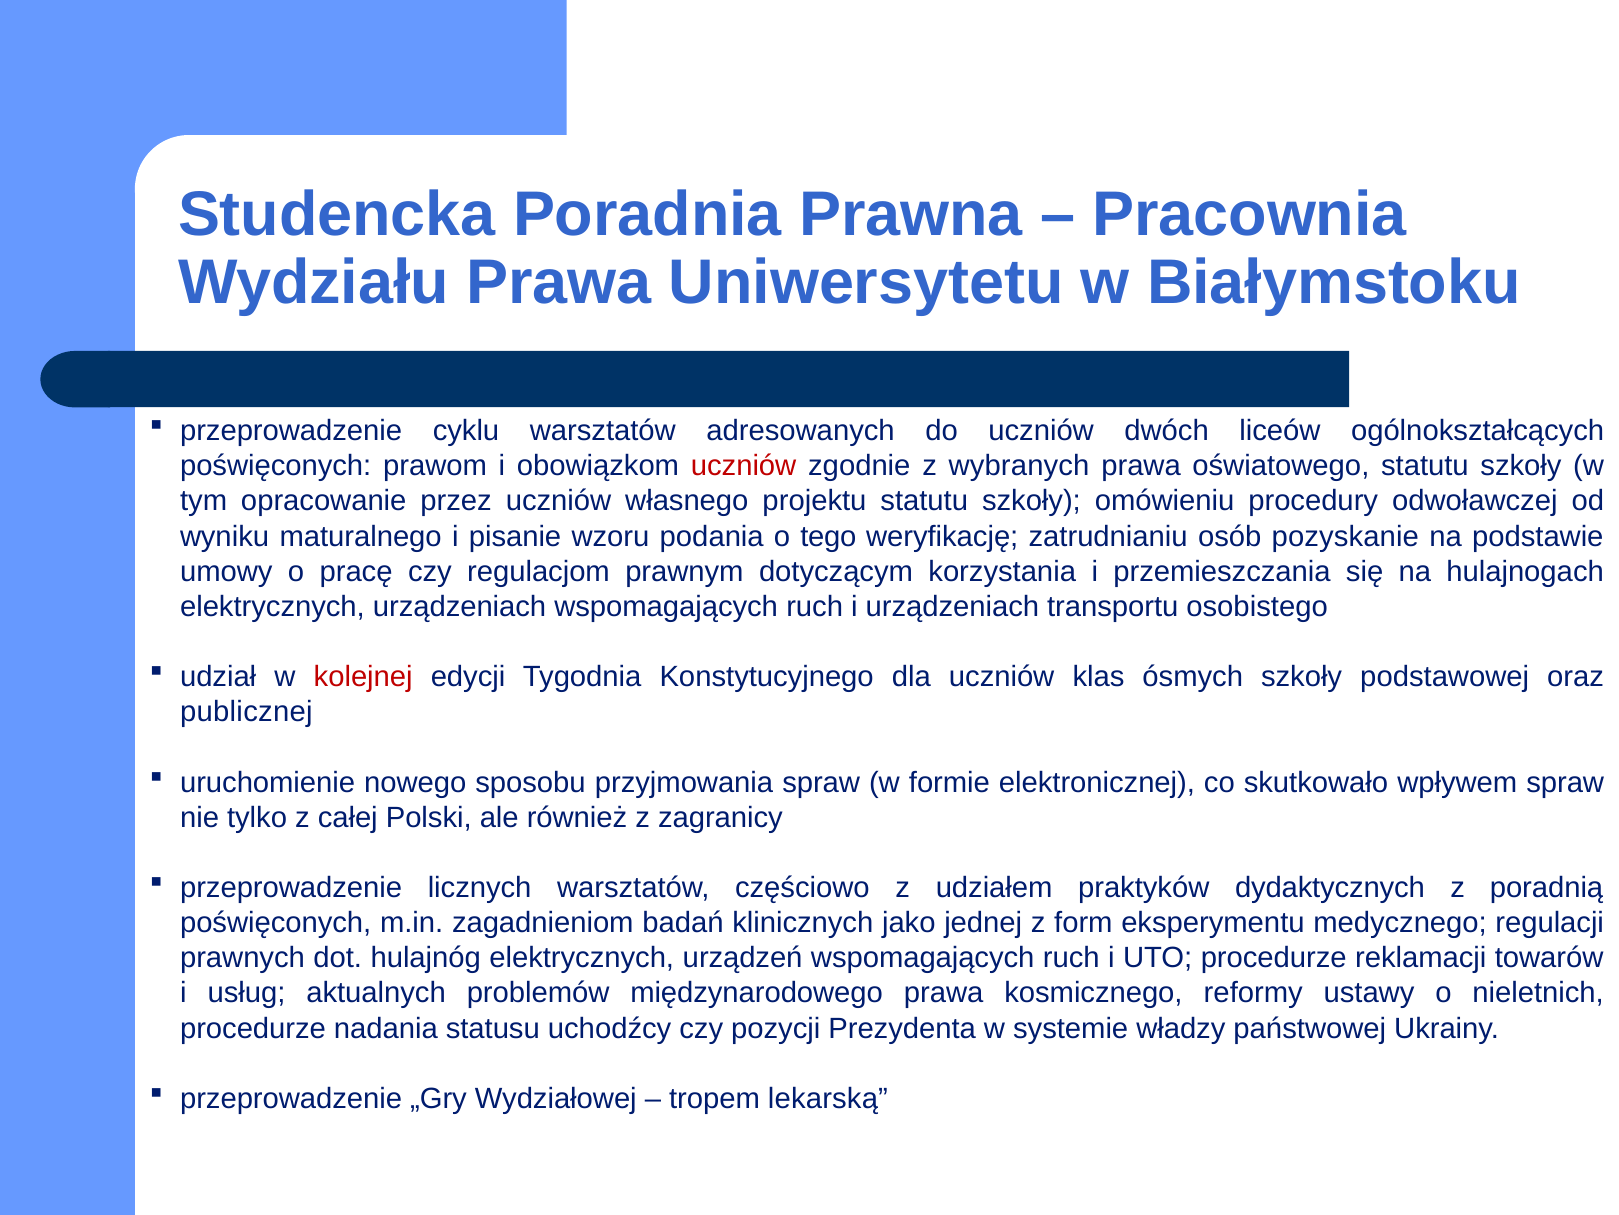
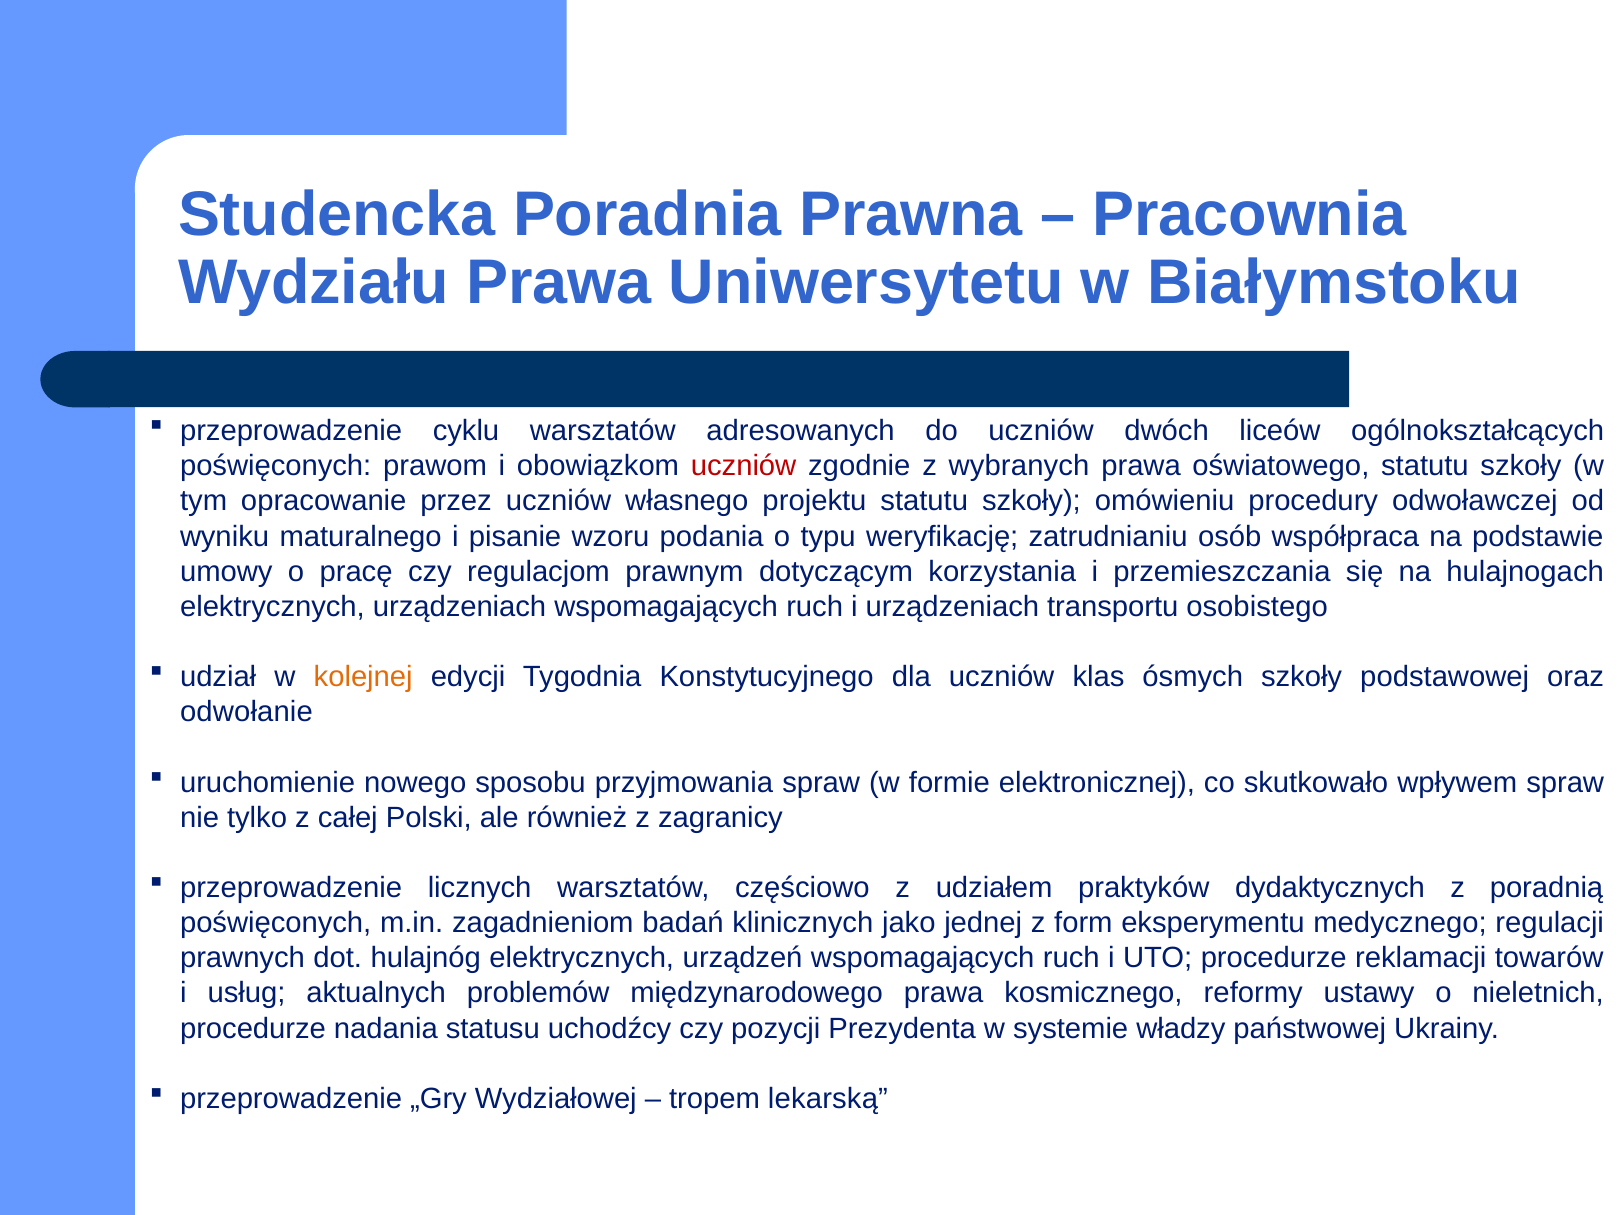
tego: tego -> typu
pozyskanie: pozyskanie -> współpraca
kolejnej colour: red -> orange
publicznej: publicznej -> odwołanie
